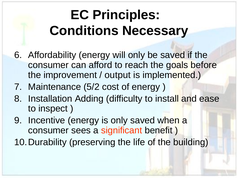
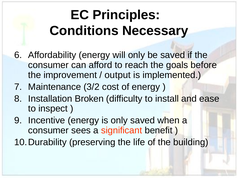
5/2: 5/2 -> 3/2
Adding: Adding -> Broken
